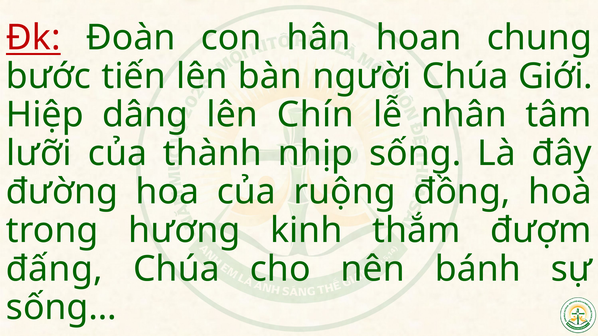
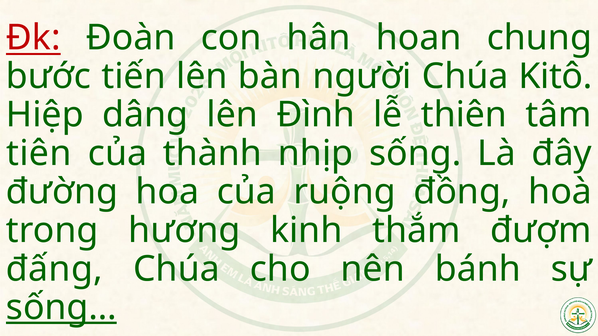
Giới: Giới -> Kitô
Chín: Chín -> Đình
nhân: nhân -> thiên
lưỡi: lưỡi -> tiên
sống… underline: none -> present
